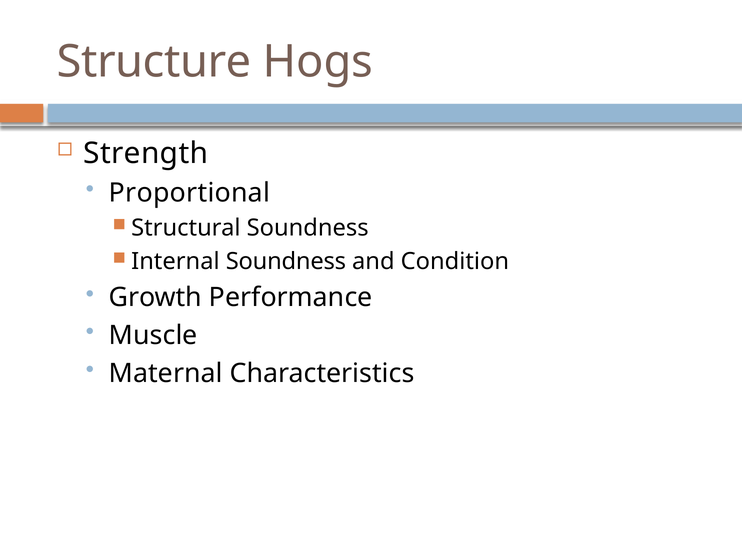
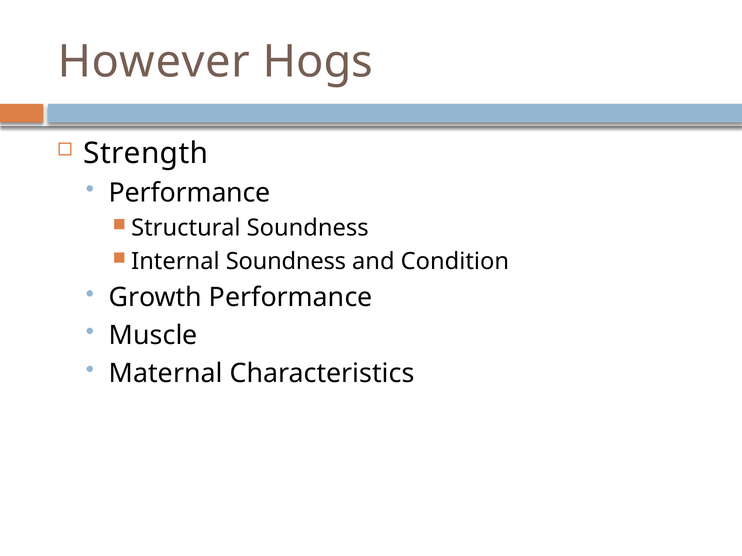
Structure: Structure -> However
Proportional at (190, 193): Proportional -> Performance
